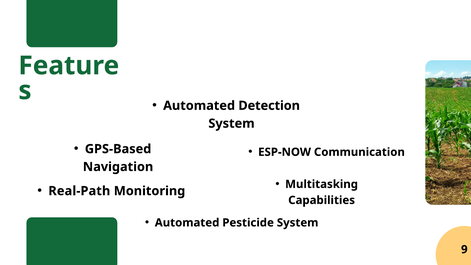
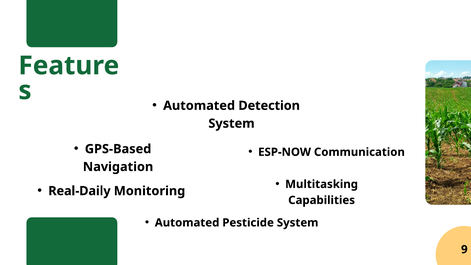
Real-Path: Real-Path -> Real-Daily
